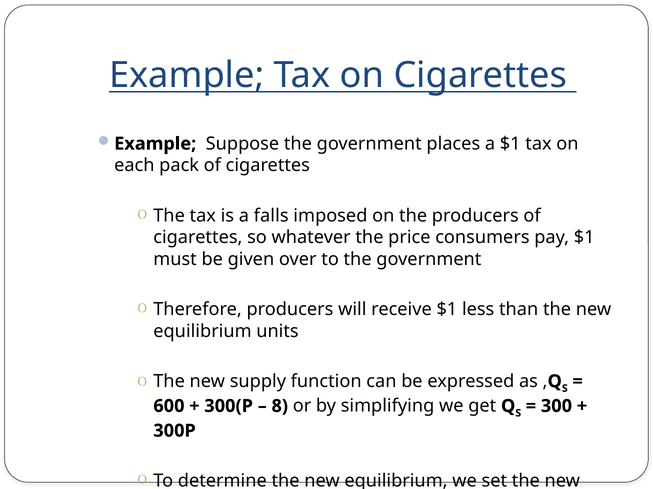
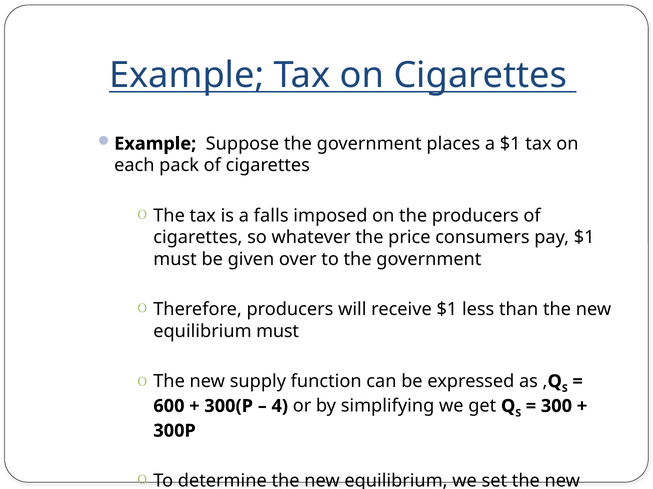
equilibrium units: units -> must
8: 8 -> 4
